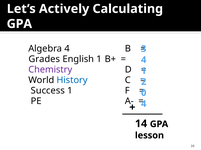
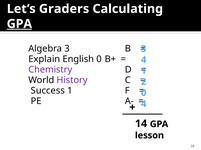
Actively: Actively -> Graders
GPA at (19, 24) underline: none -> present
Algebra 4: 4 -> 3
Grades: Grades -> Explain
English 1: 1 -> 0
History colour: blue -> purple
